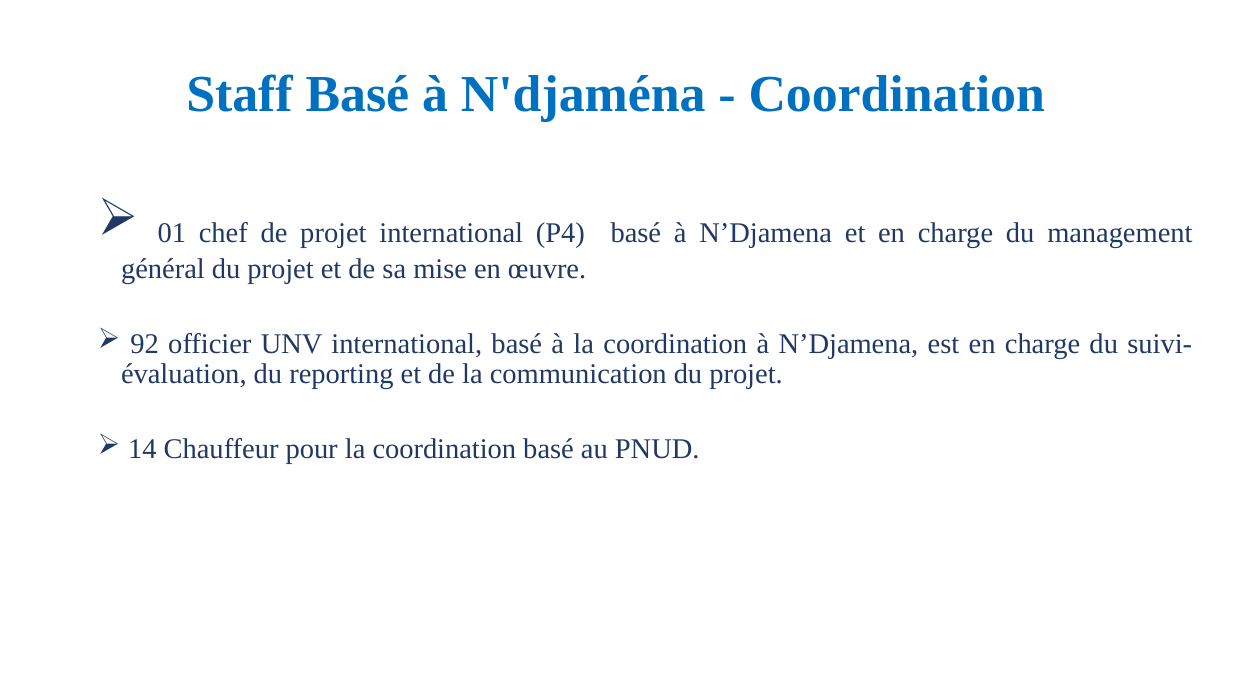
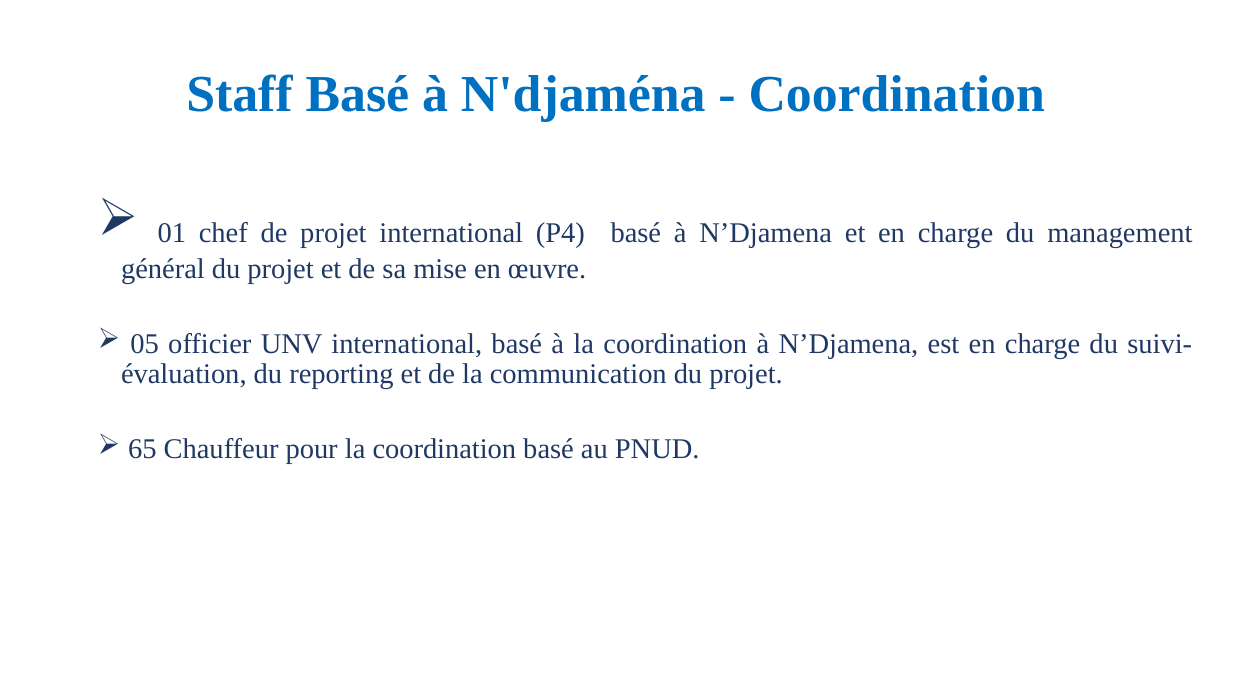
92: 92 -> 05
14: 14 -> 65
